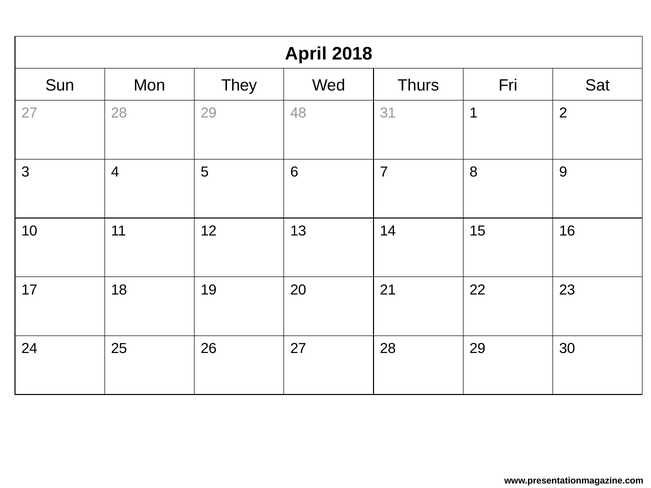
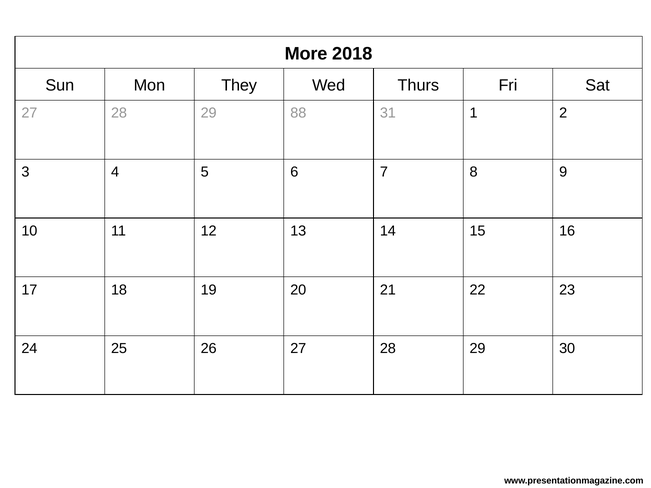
April: April -> More
48: 48 -> 88
